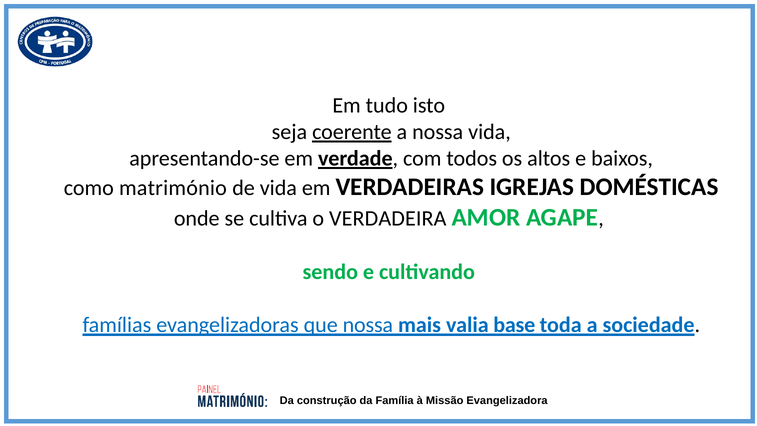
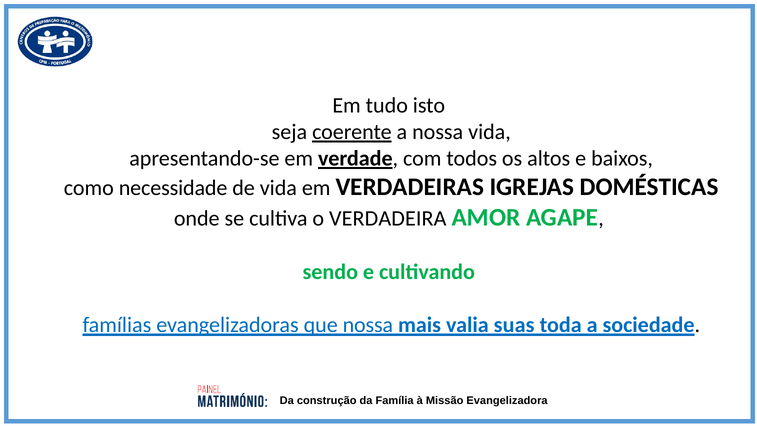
matrimónio: matrimónio -> necessidade
base: base -> suas
